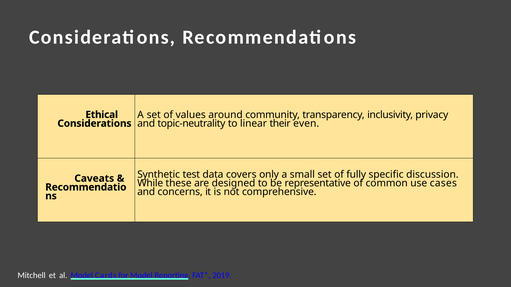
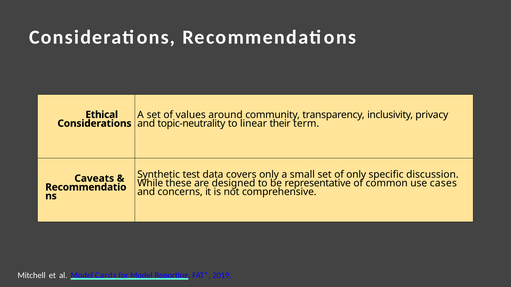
even: even -> term
of fully: fully -> only
